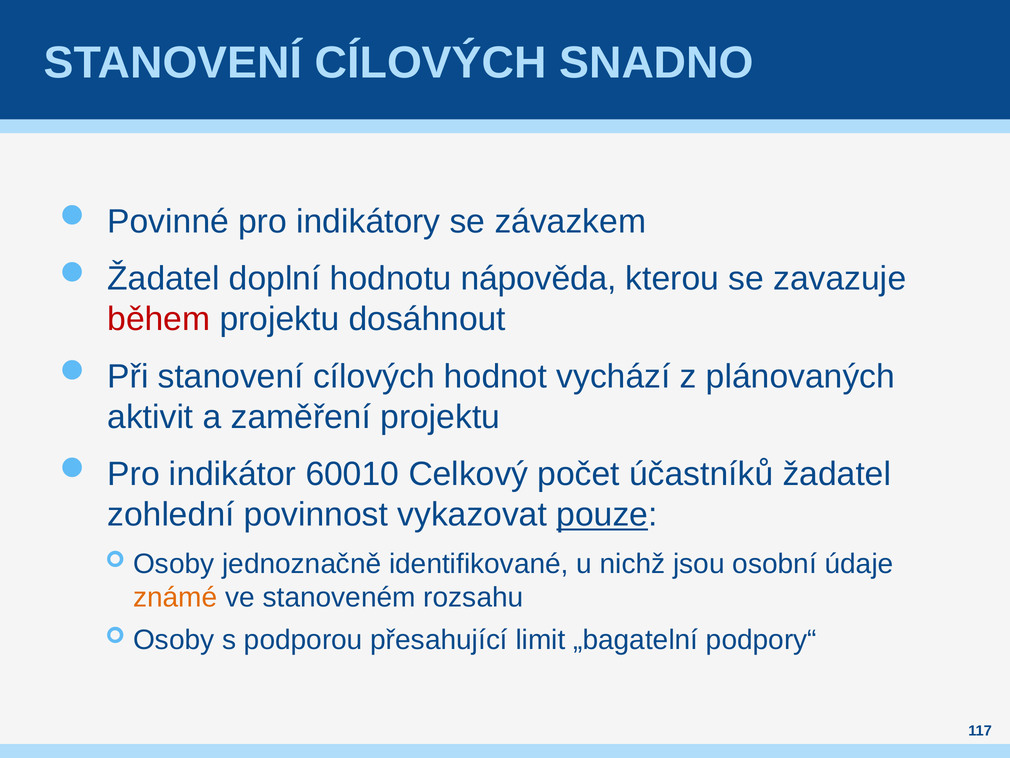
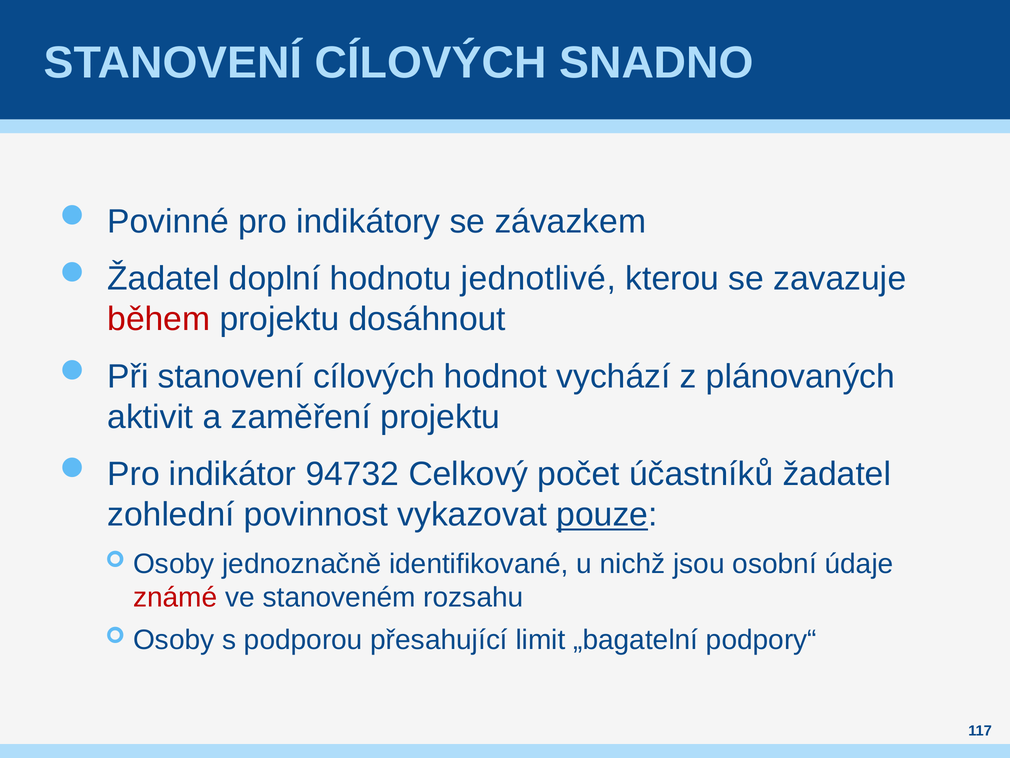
nápověda: nápověda -> jednotlivé
60010: 60010 -> 94732
známé colour: orange -> red
